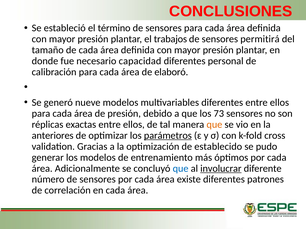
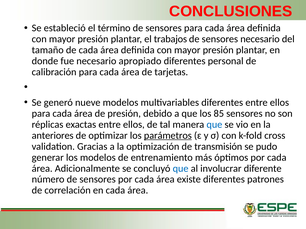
sensores permitirá: permitirá -> necesario
capacidad: capacidad -> apropiado
elaboró: elaboró -> tarjetas
73: 73 -> 85
que at (214, 125) colour: orange -> blue
establecido: establecido -> transmisión
involucrar underline: present -> none
